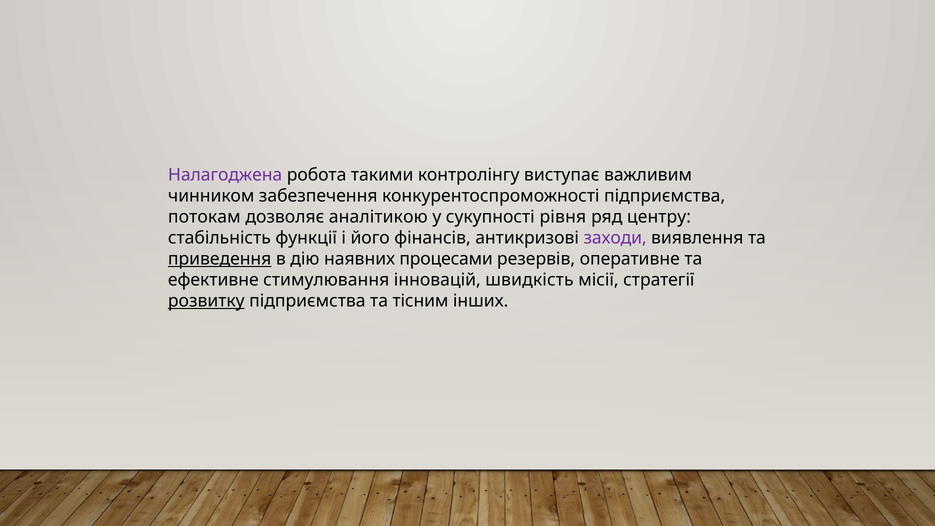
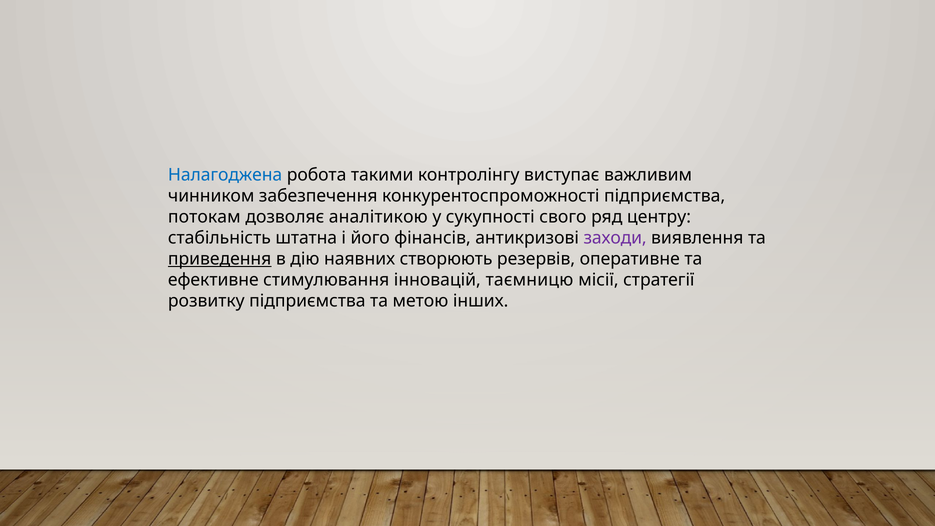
Налагоджена colour: purple -> blue
рівня: рівня -> свого
функції: функції -> штатна
процесами: процесами -> створюють
швидкість: швидкість -> таємницю
розвитку underline: present -> none
тісним: тісним -> метою
